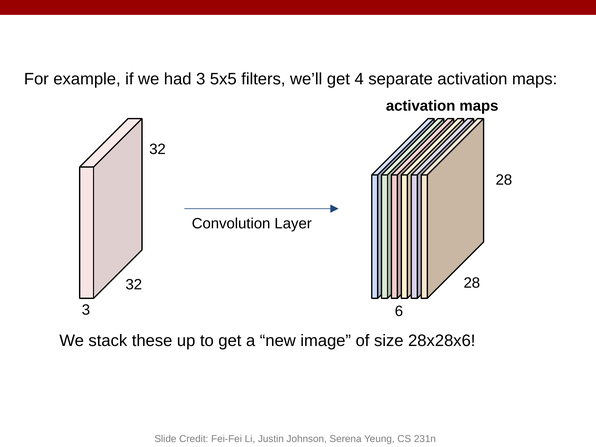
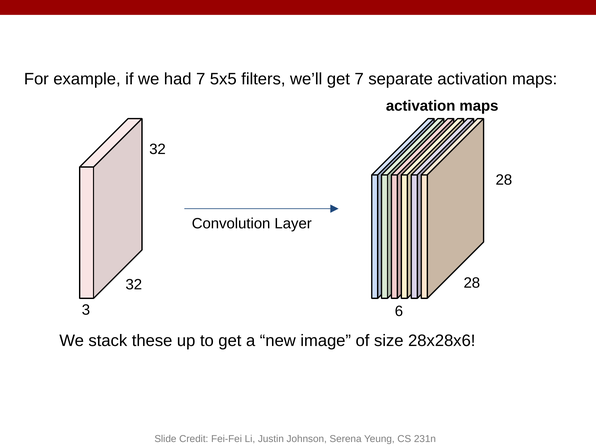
had 3: 3 -> 7
get 4: 4 -> 7
